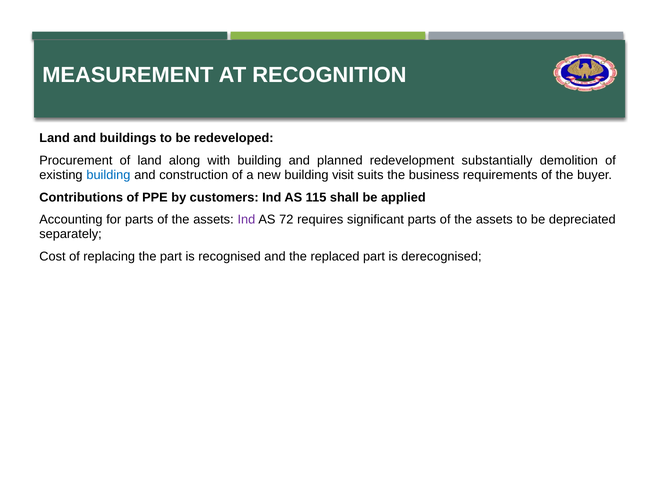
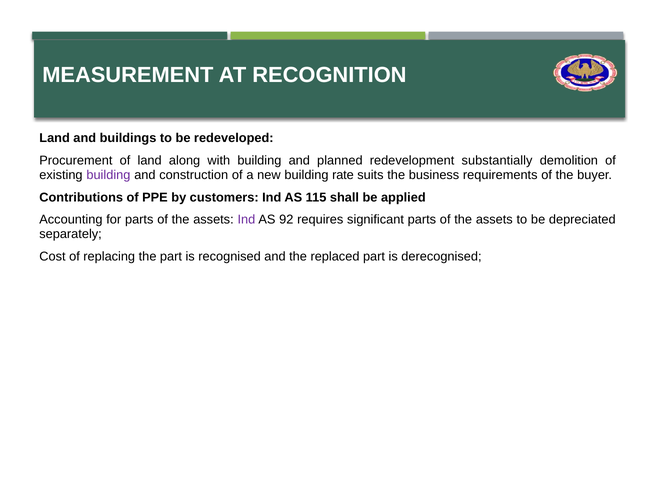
building at (108, 175) colour: blue -> purple
visit: visit -> rate
72: 72 -> 92
